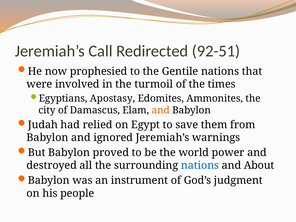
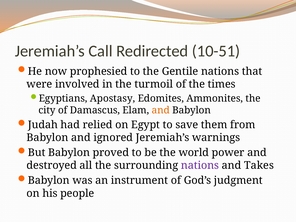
92-51: 92-51 -> 10-51
nations at (200, 165) colour: blue -> purple
About: About -> Takes
